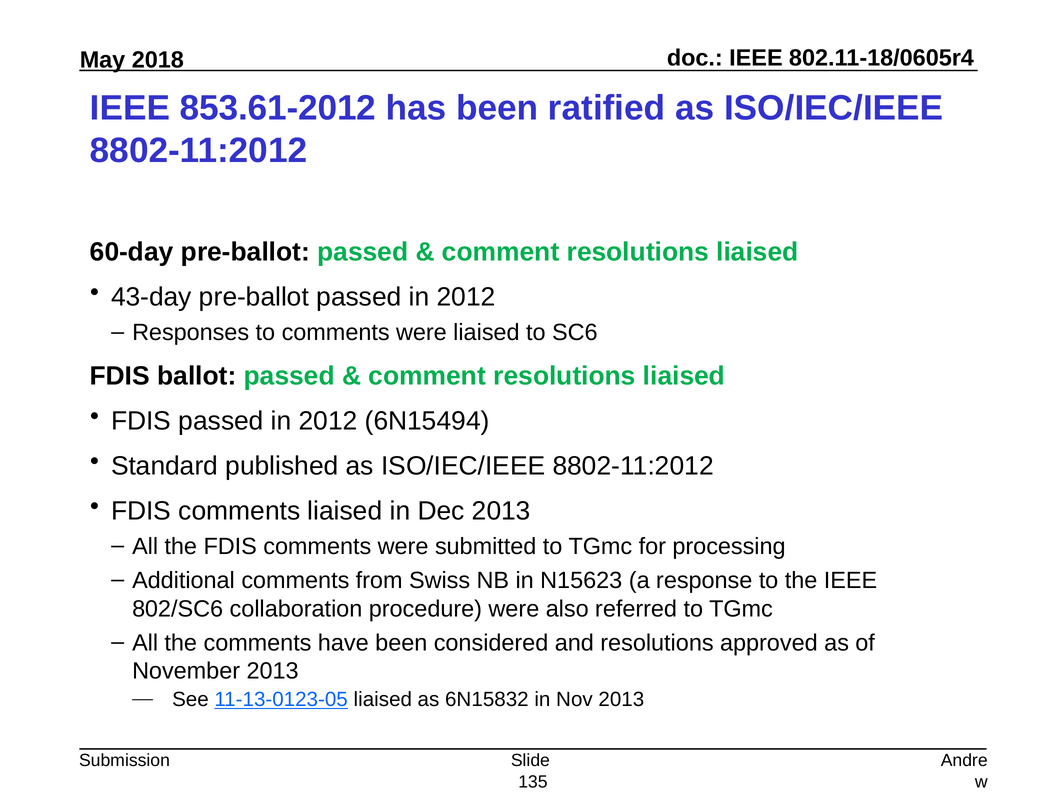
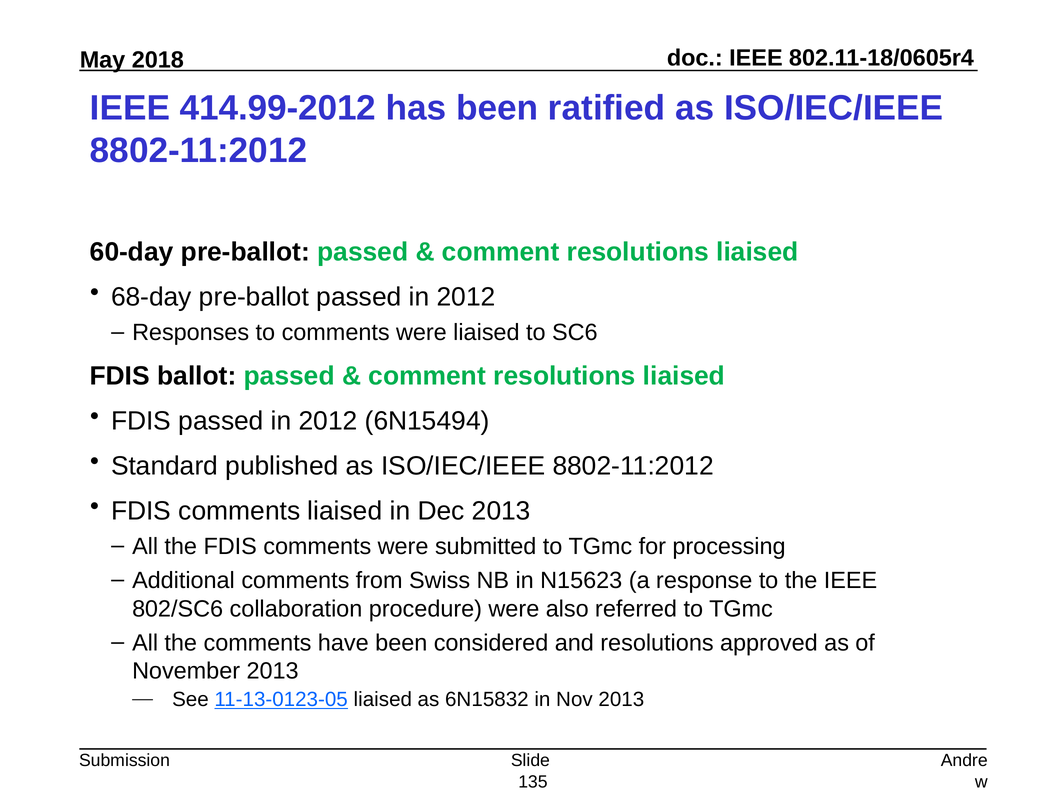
853.61-2012: 853.61-2012 -> 414.99-2012
43-day: 43-day -> 68-day
